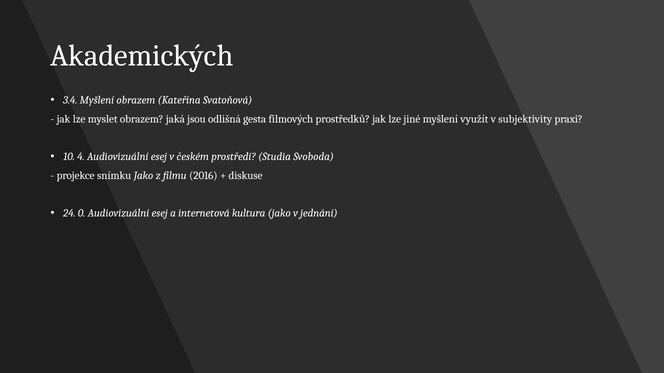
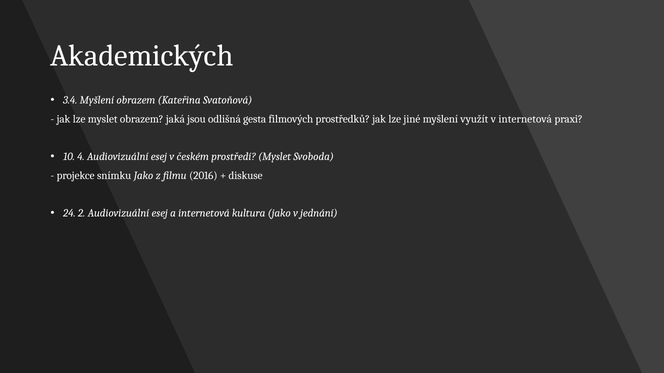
v subjektivity: subjektivity -> internetová
prostředí Studia: Studia -> Myslet
0: 0 -> 2
